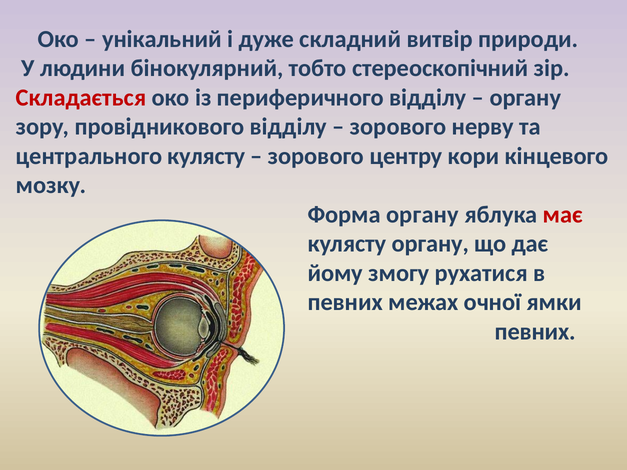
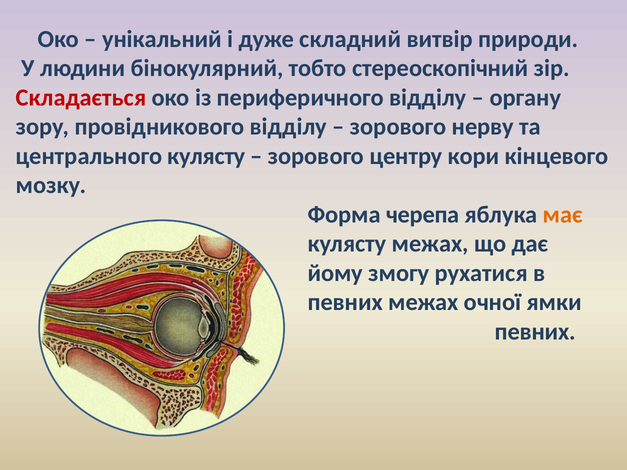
Форма органу: органу -> черепа
має colour: red -> orange
кулясту органу: органу -> межах
